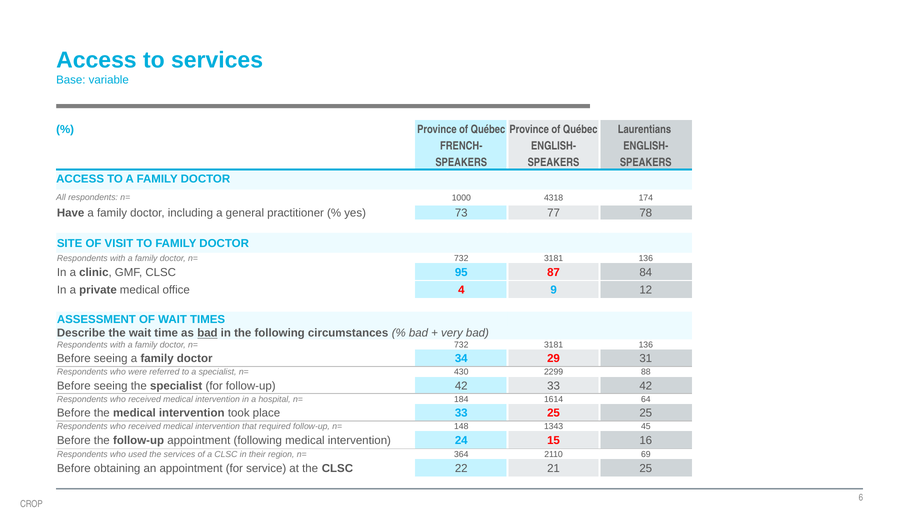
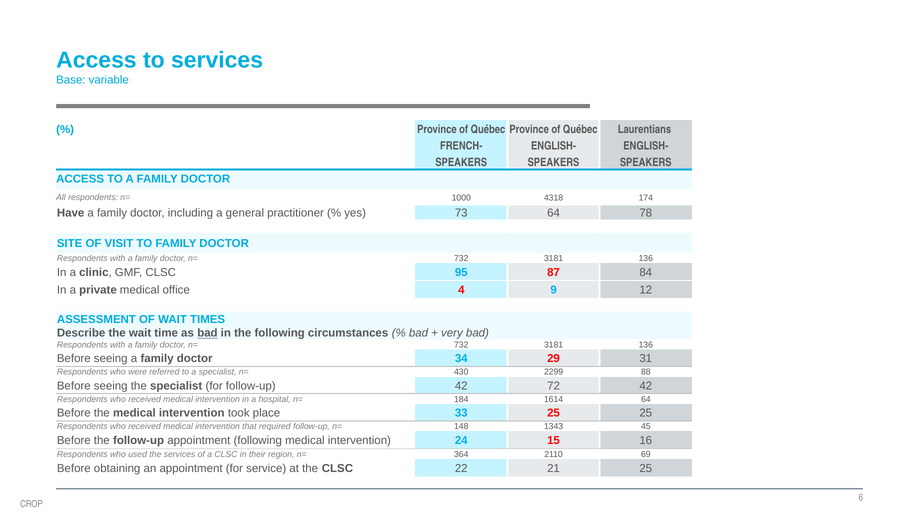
73 77: 77 -> 64
42 33: 33 -> 72
